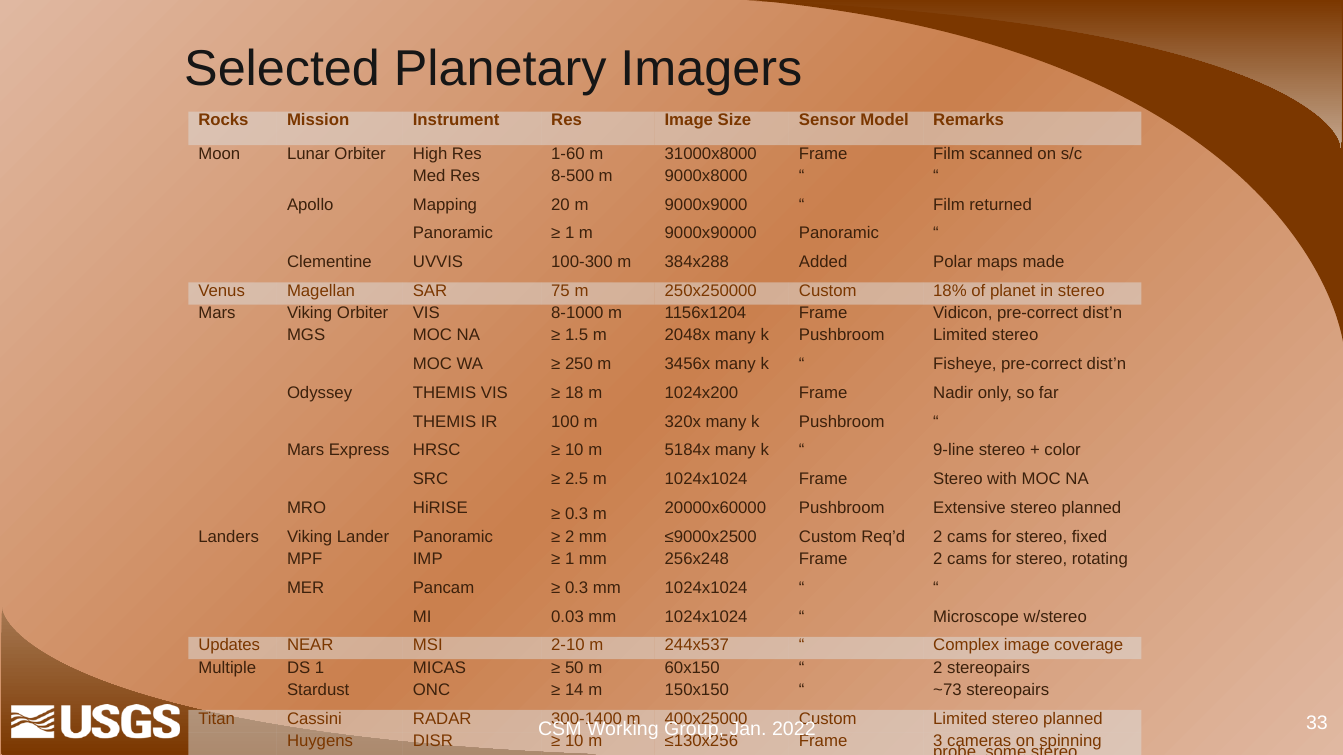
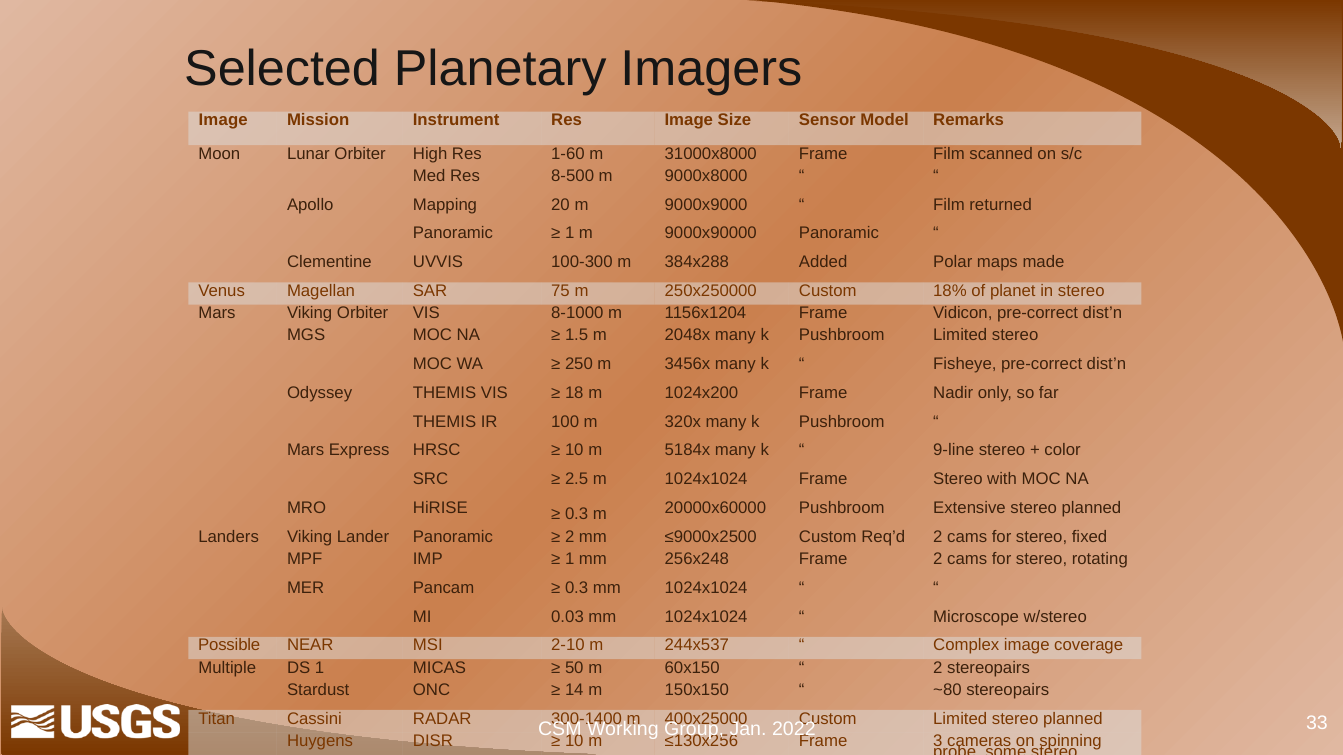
Rocks at (223, 120): Rocks -> Image
Updates: Updates -> Possible
~73: ~73 -> ~80
